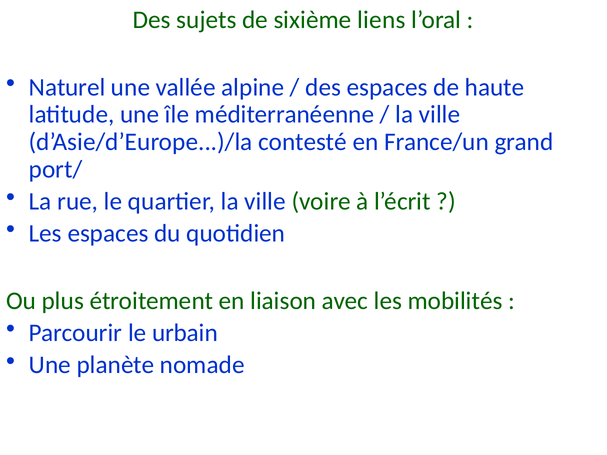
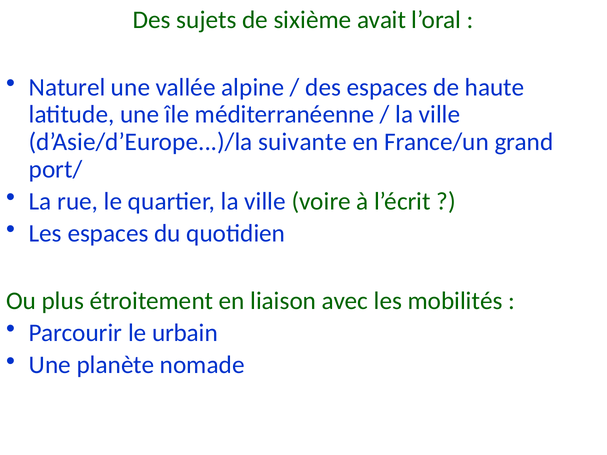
liens: liens -> avait
contesté: contesté -> suivante
